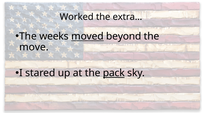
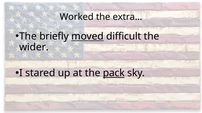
weeks: weeks -> briefly
beyond: beyond -> difficult
move: move -> wider
